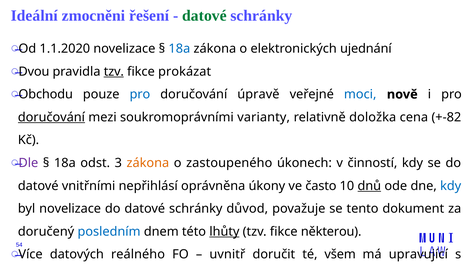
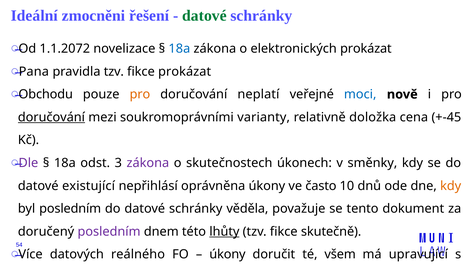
1.1.2020: 1.1.2020 -> 1.1.2072
elektronických ujednání: ujednání -> prokázat
Dvou: Dvou -> Pana
tzv at (114, 72) underline: present -> none
pro at (140, 95) colour: blue -> orange
úpravě: úpravě -> neplatí
+-82: +-82 -> +-45
zákona at (148, 163) colour: orange -> purple
zastoupeného: zastoupeného -> skutečnostech
činností: činností -> směnky
vnitřními: vnitřními -> existující
dnů underline: present -> none
kdy at (451, 186) colour: blue -> orange
byl novelizace: novelizace -> posledním
důvod: důvod -> věděla
posledním at (109, 232) colour: blue -> purple
některou: některou -> skutečně
uvnitř at (227, 255): uvnitř -> úkony
